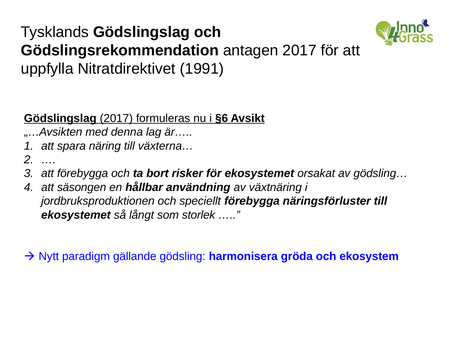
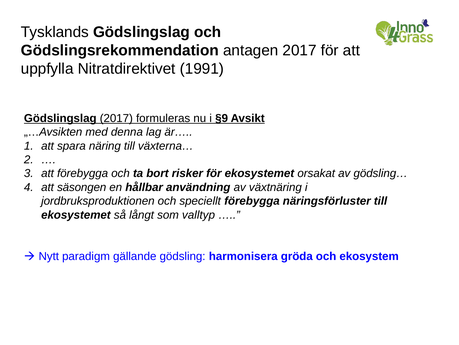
§6: §6 -> §9
storlek: storlek -> valltyp
